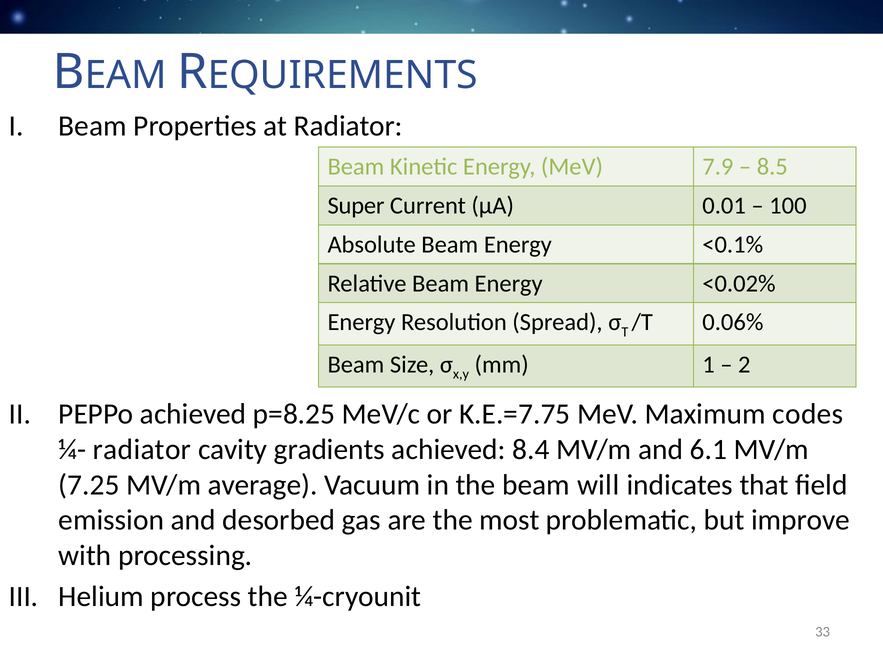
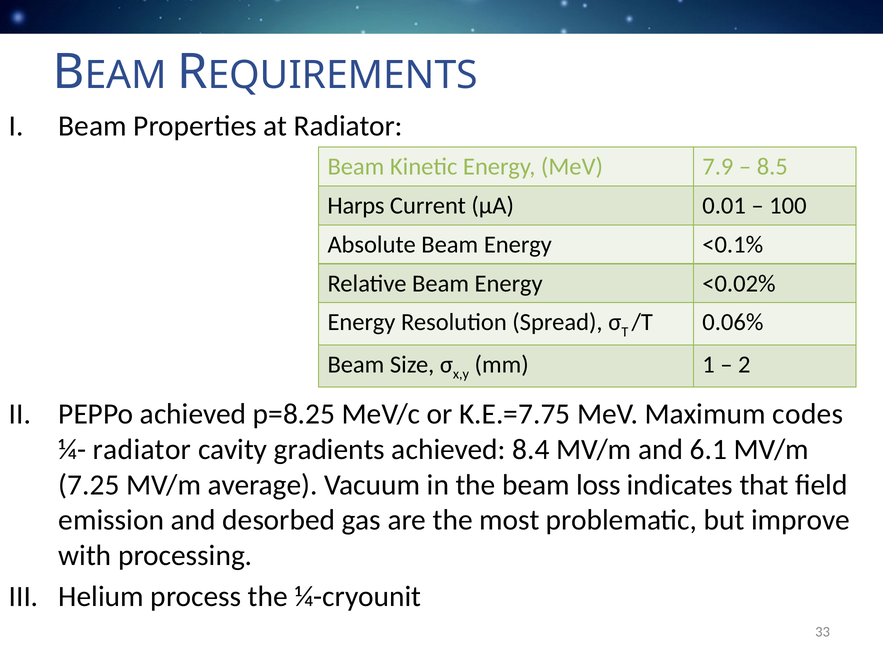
Super: Super -> Harps
will: will -> loss
